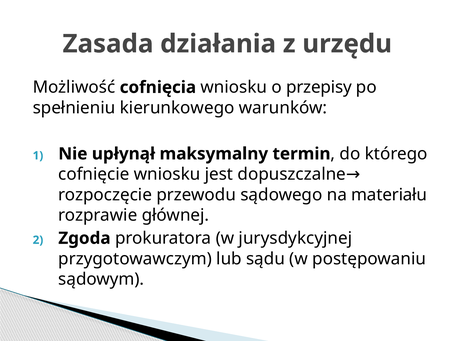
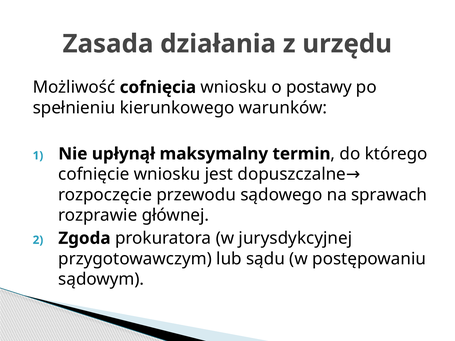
przepisy: przepisy -> postawy
materiału: materiału -> sprawach
